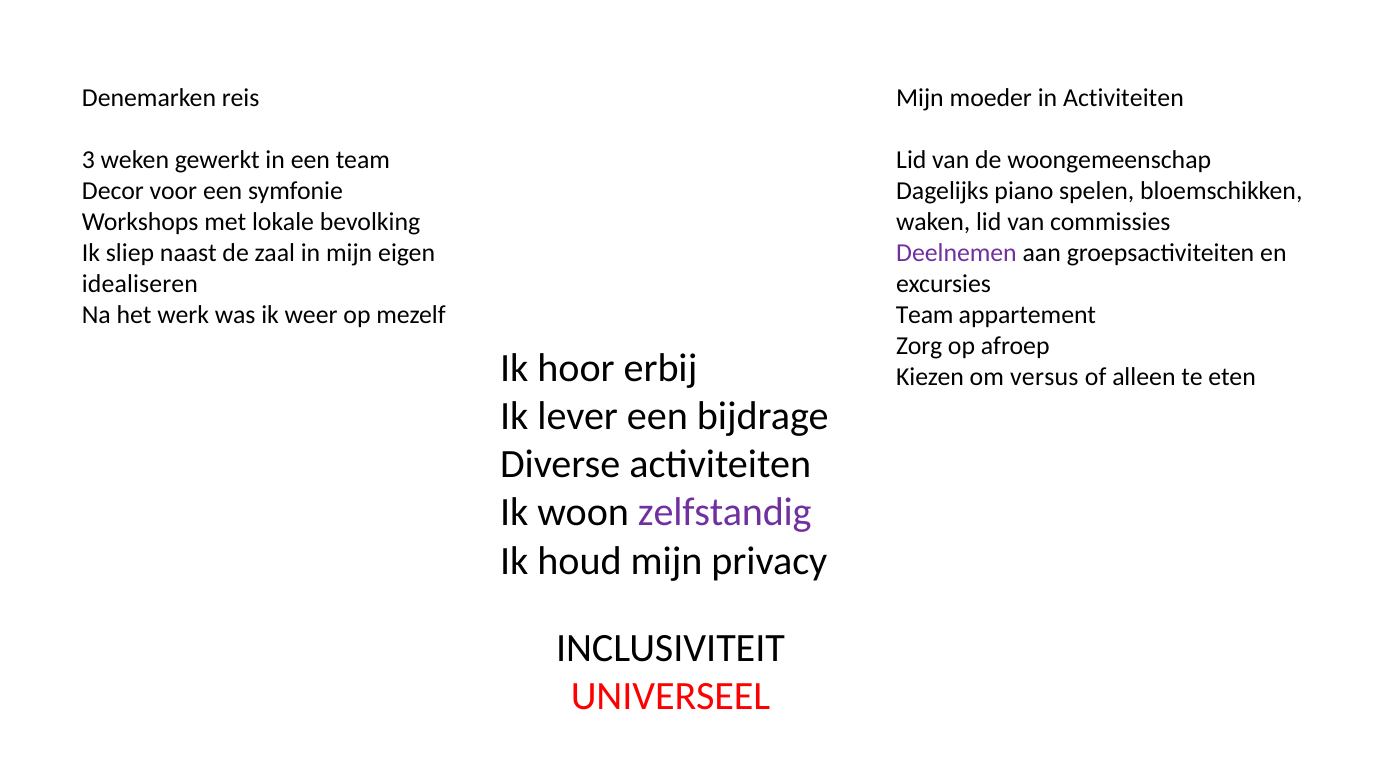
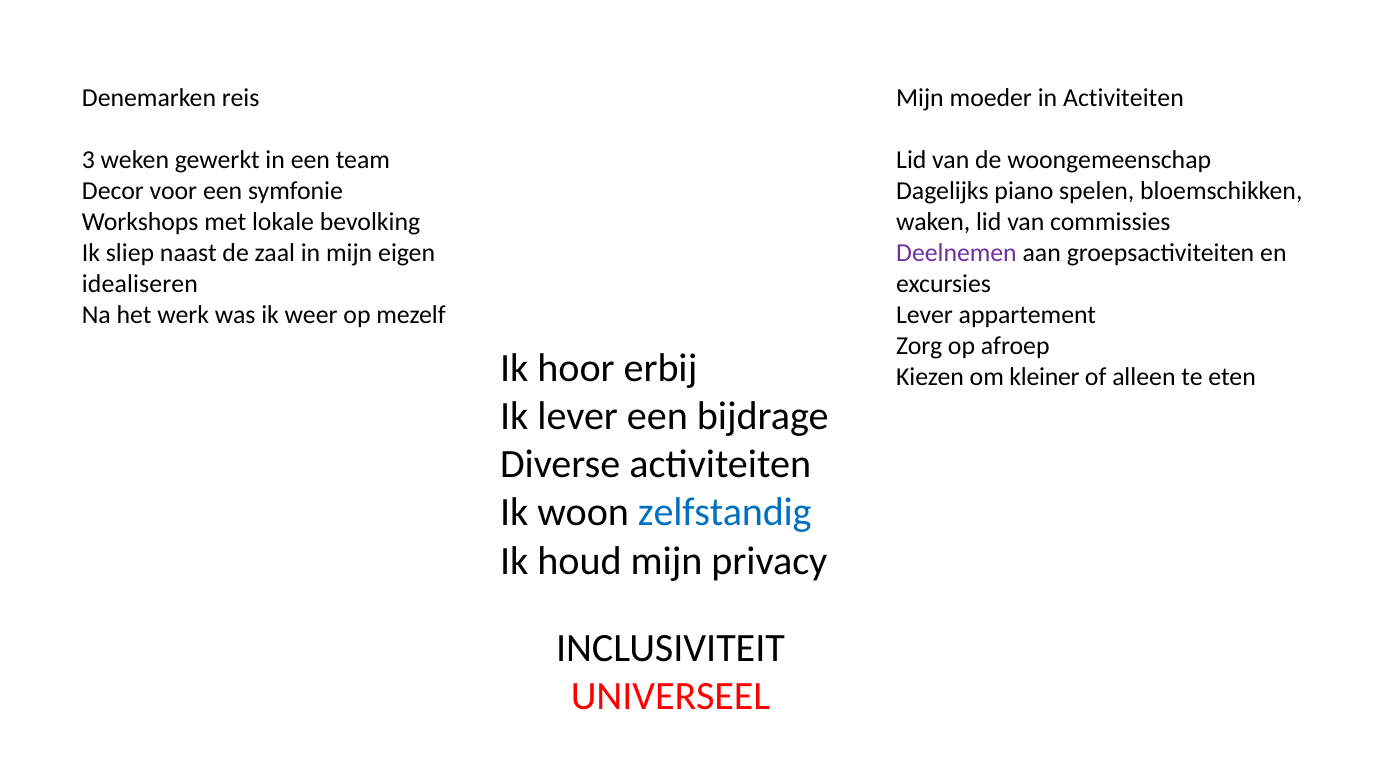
Team at (925, 315): Team -> Lever
versus: versus -> kleiner
zelfstandig colour: purple -> blue
